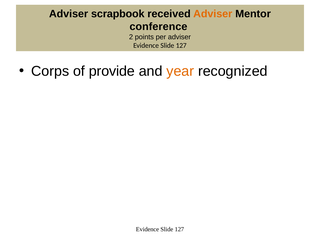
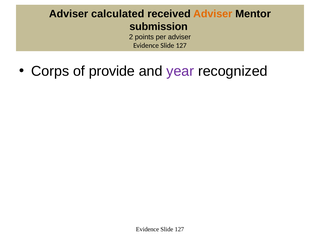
scrapbook: scrapbook -> calculated
conference: conference -> submission
year colour: orange -> purple
